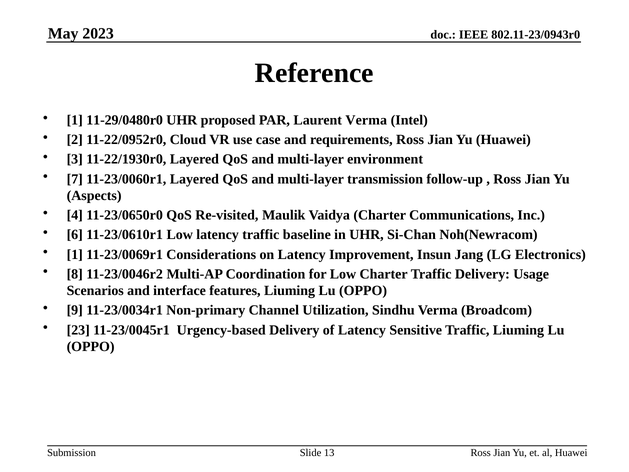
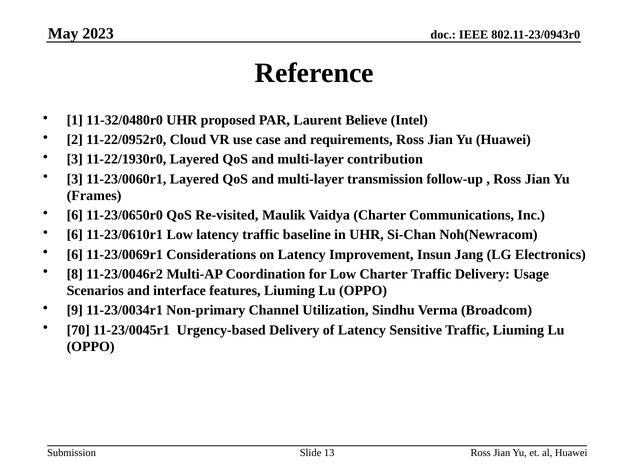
11-29/0480r0: 11-29/0480r0 -> 11-32/0480r0
Laurent Verma: Verma -> Believe
environment: environment -> contribution
7 at (75, 179): 7 -> 3
Aspects: Aspects -> Frames
4 at (75, 215): 4 -> 6
1 at (75, 254): 1 -> 6
23: 23 -> 70
